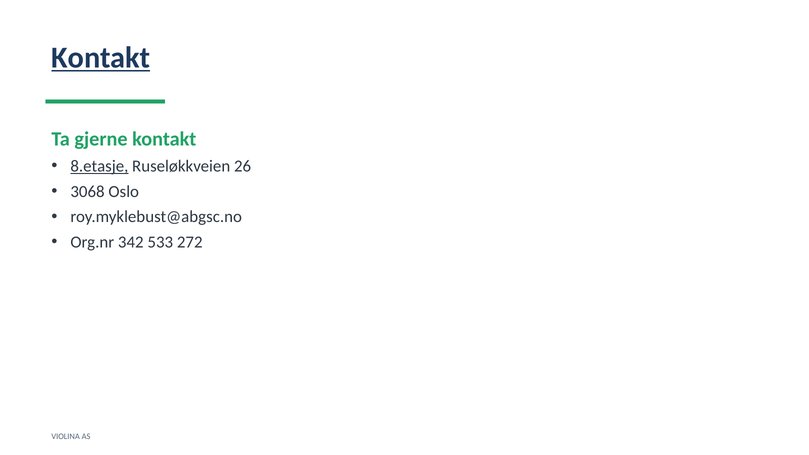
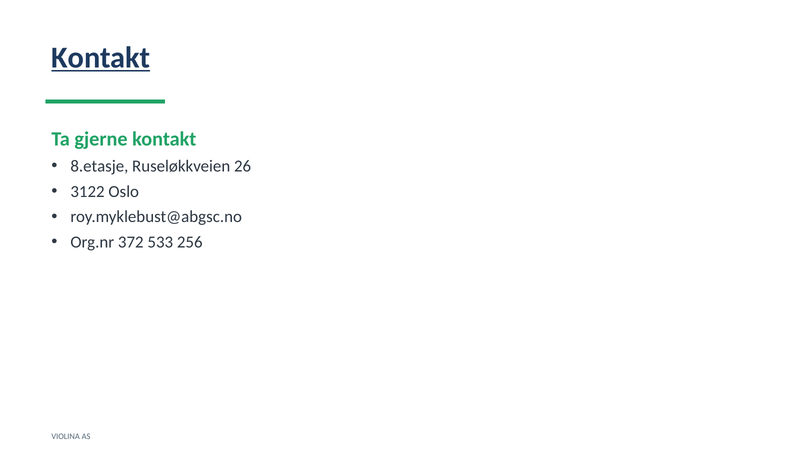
8.etasje underline: present -> none
3068: 3068 -> 3122
342: 342 -> 372
272: 272 -> 256
